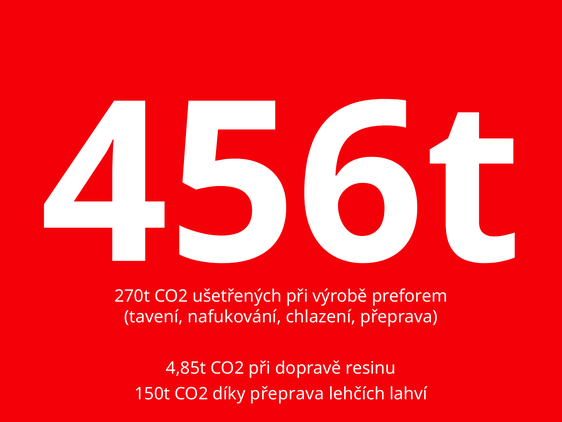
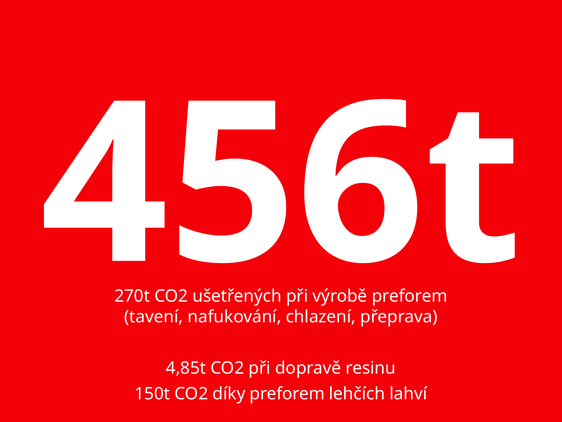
díky přeprava: přeprava -> preforem
